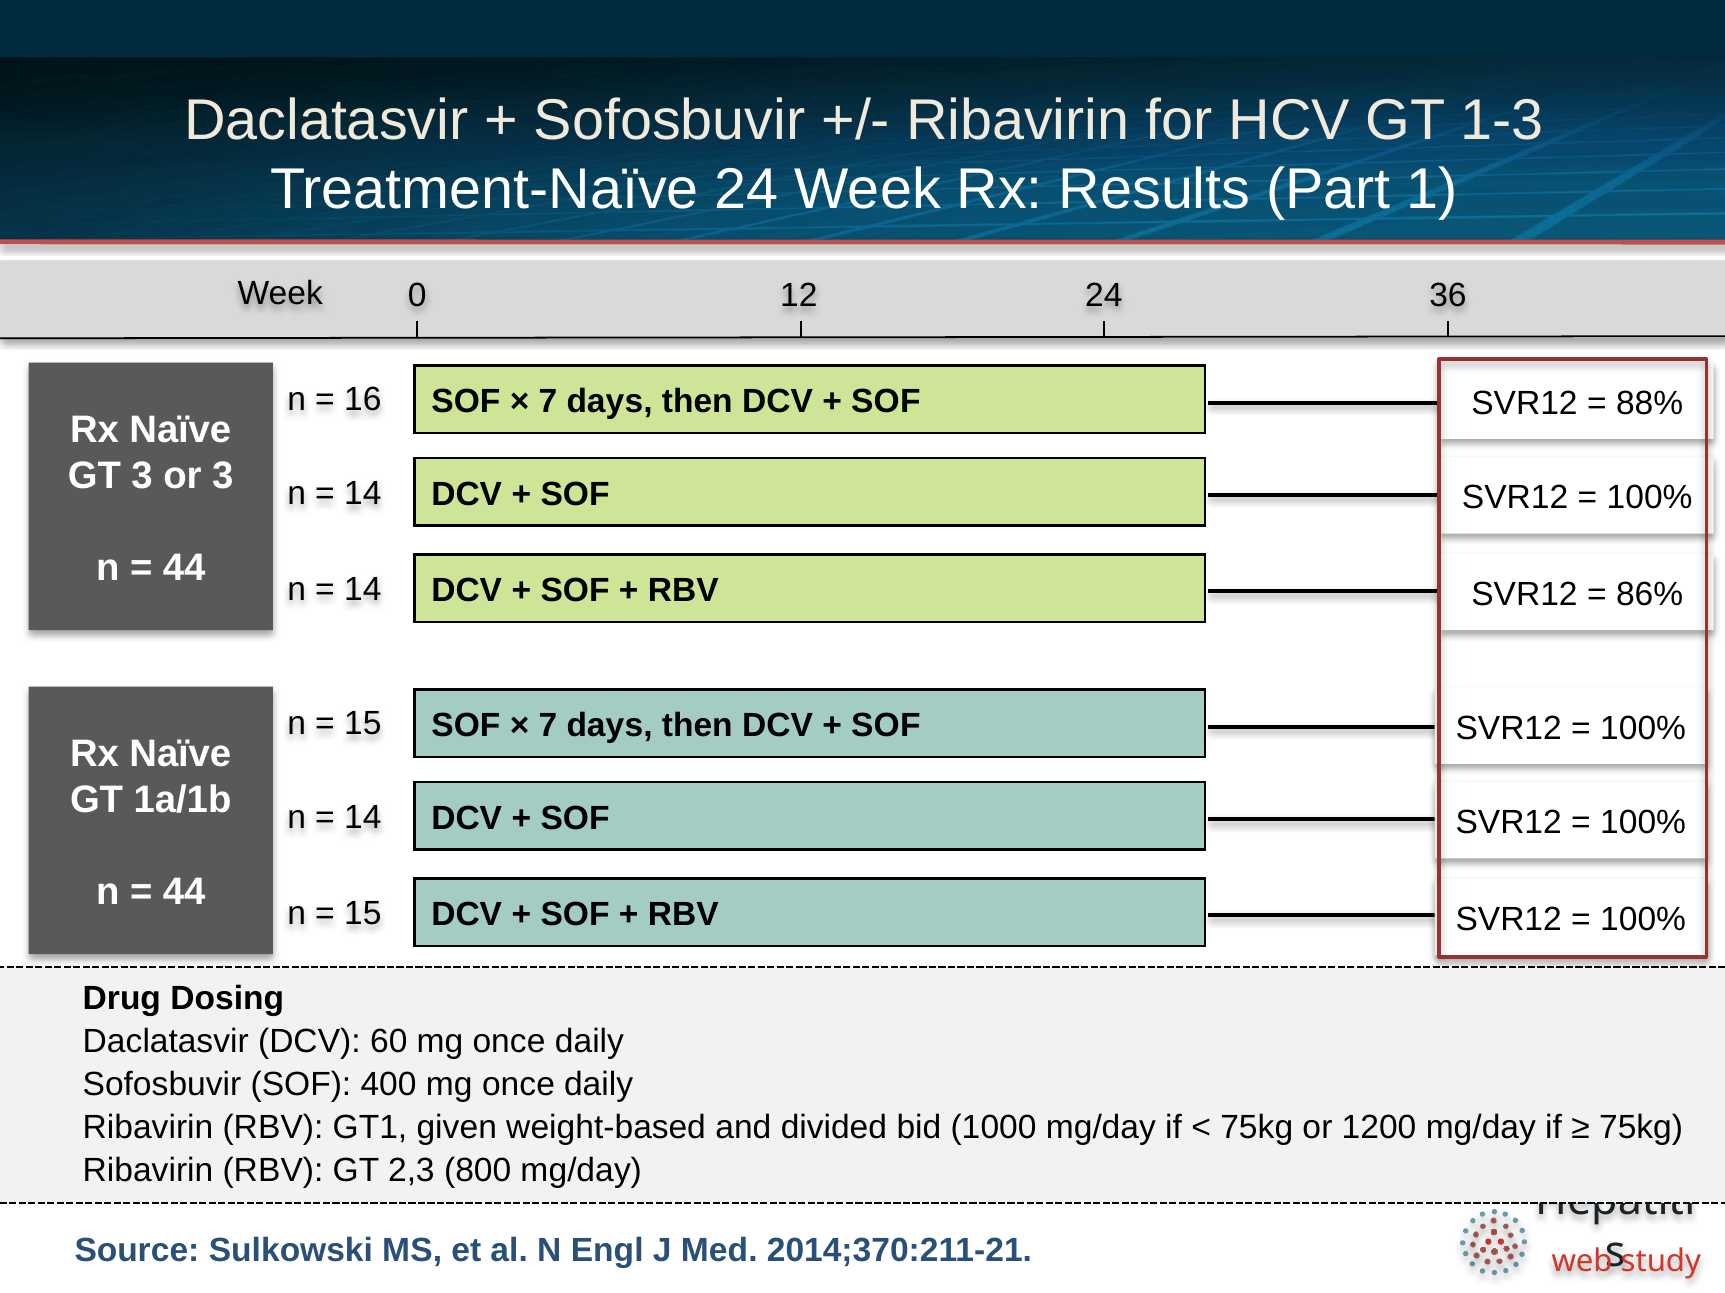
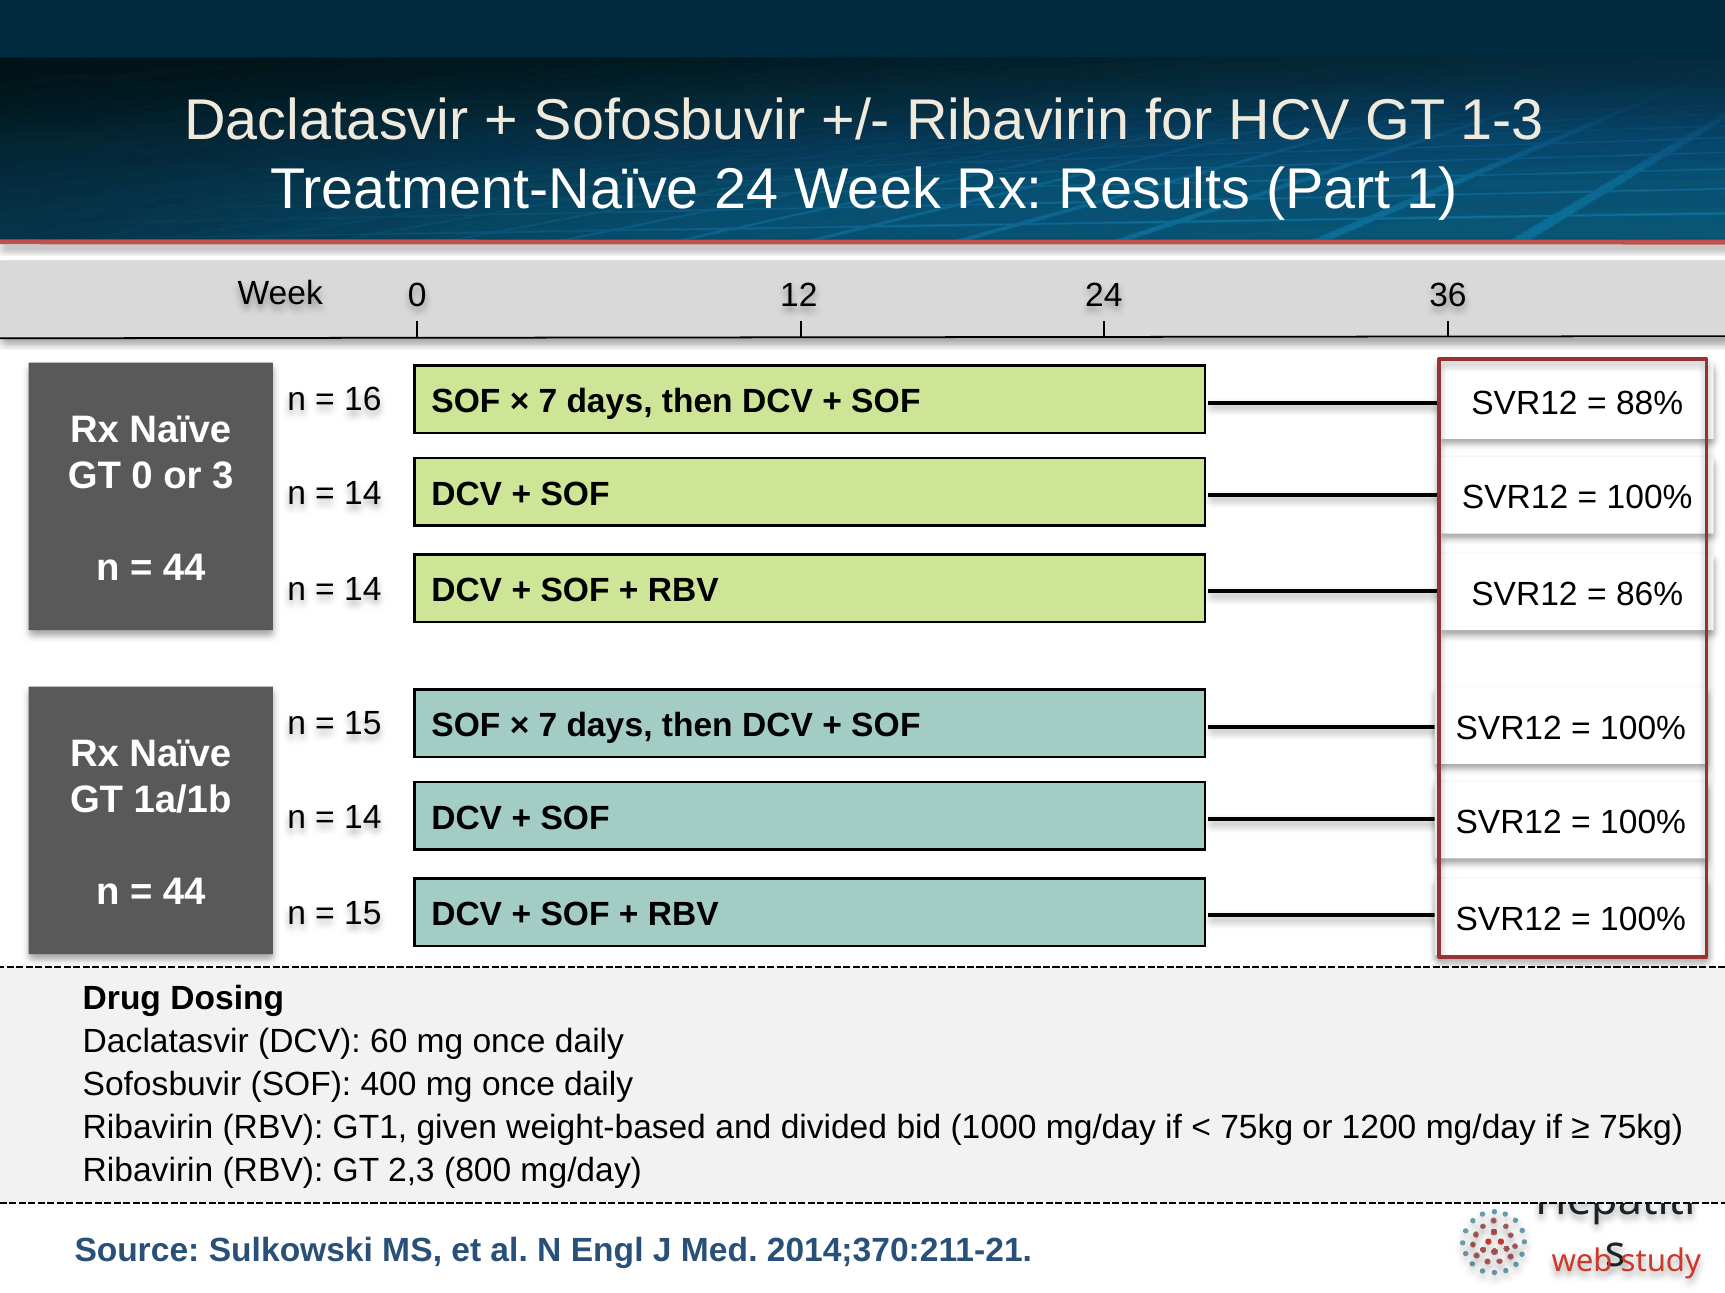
GT 3: 3 -> 0
